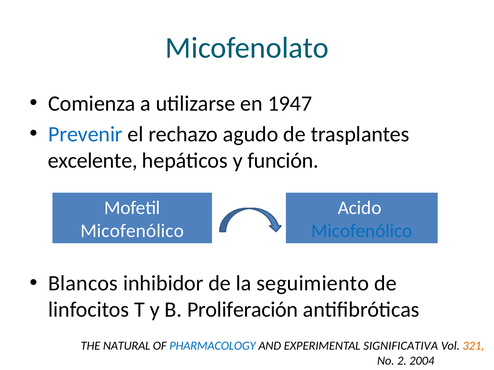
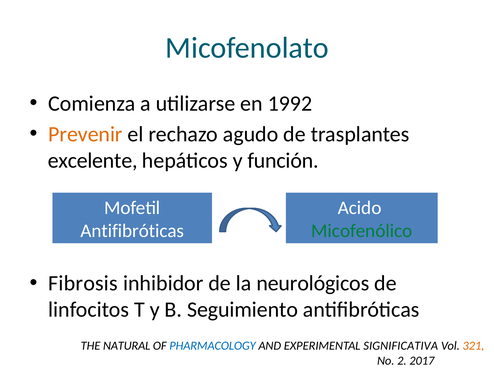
1947: 1947 -> 1992
Prevenir colour: blue -> orange
Micofenólico at (132, 231): Micofenólico -> Antifibróticas
Micofenólico at (362, 231) colour: blue -> green
Blancos: Blancos -> Fibrosis
seguimiento: seguimiento -> neurológicos
Proliferación: Proliferación -> Seguimiento
2004: 2004 -> 2017
